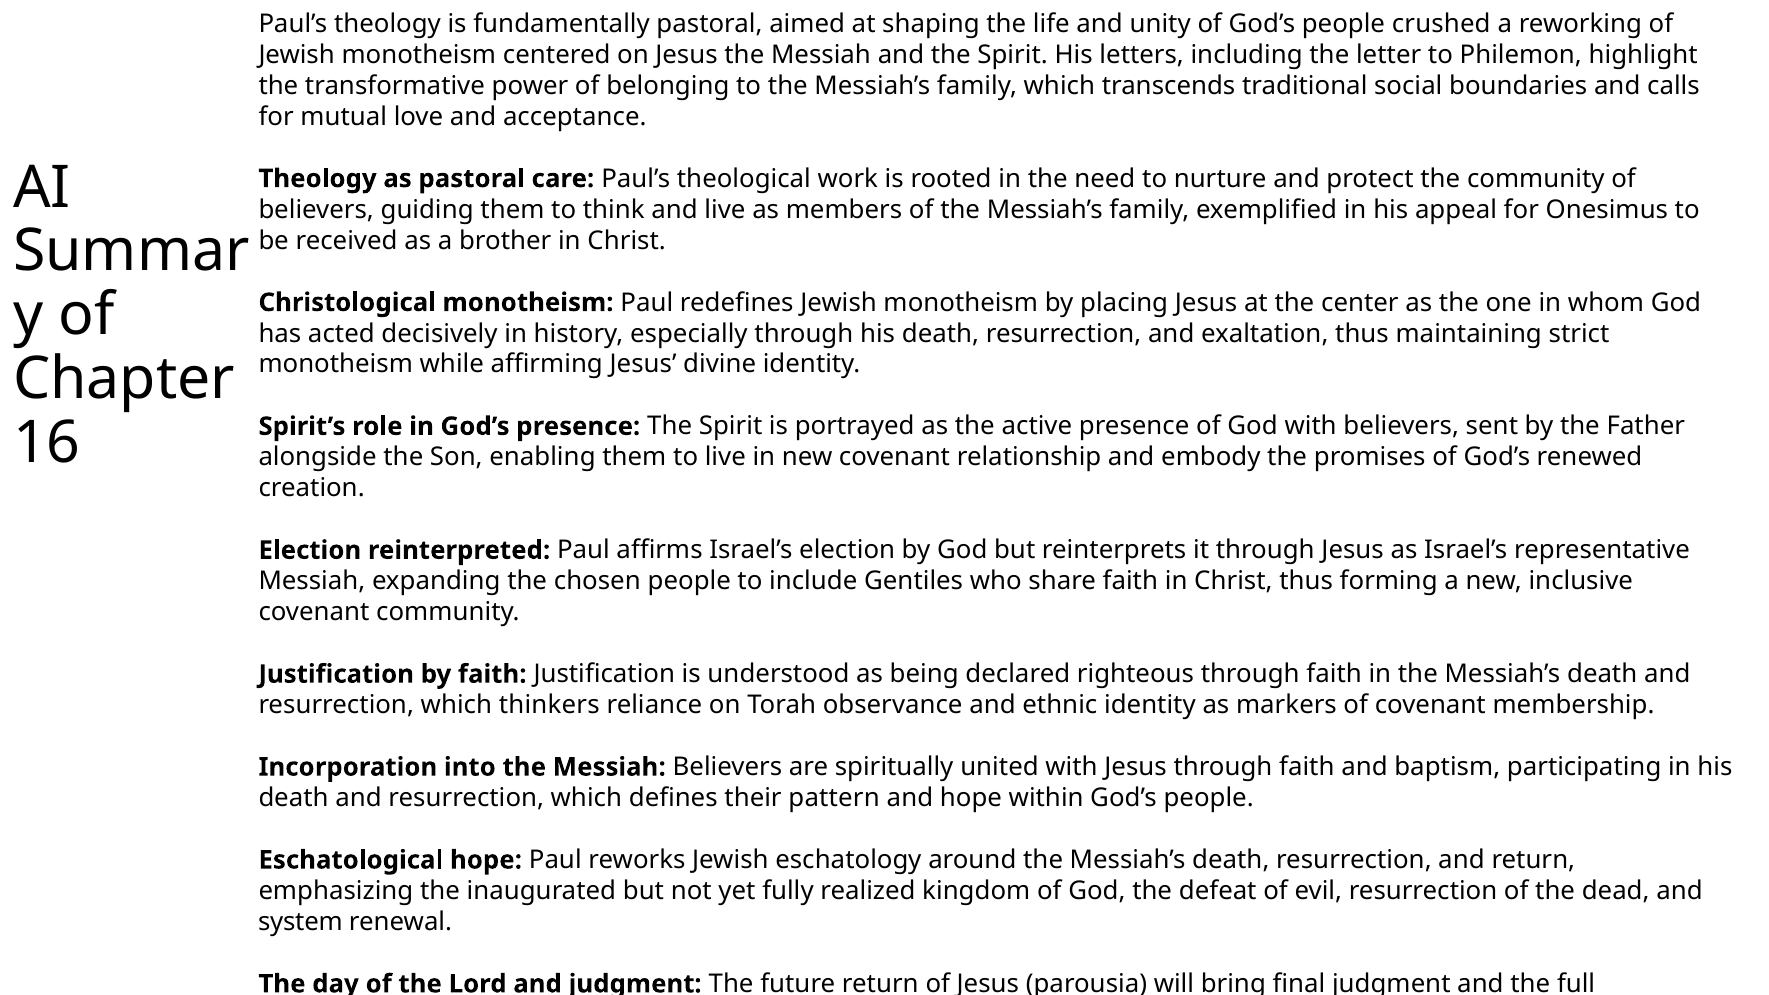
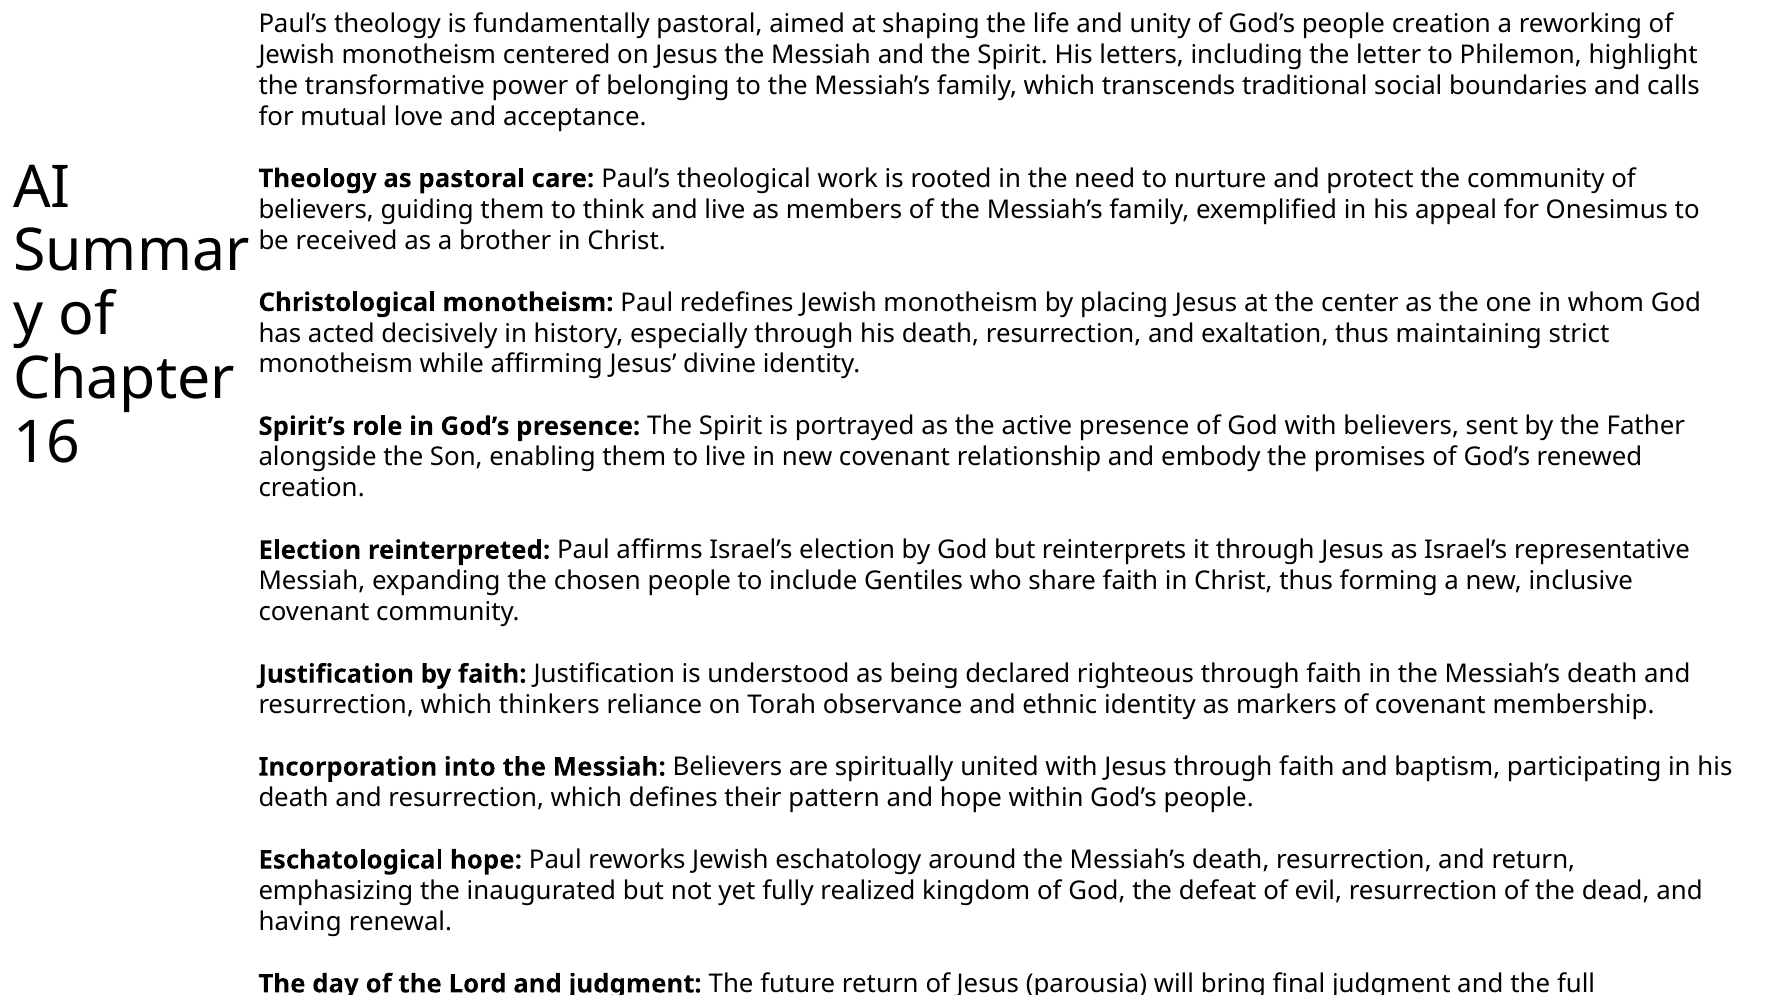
people crushed: crushed -> creation
system: system -> having
